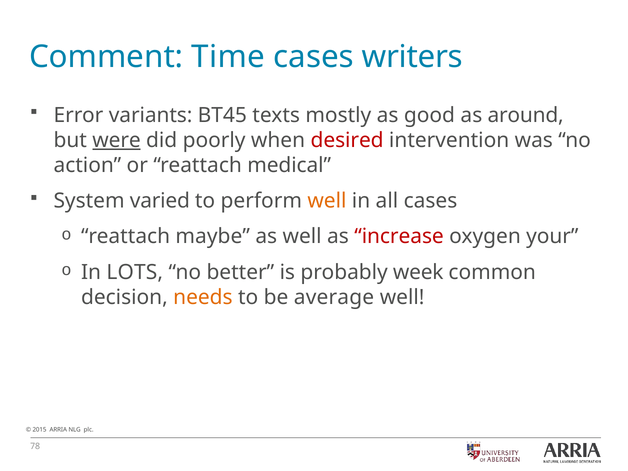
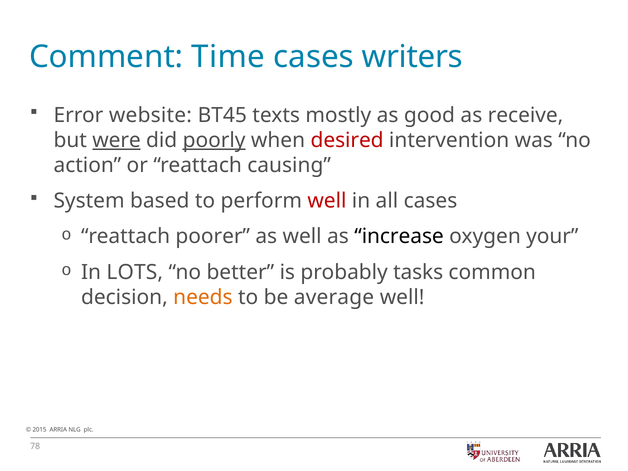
variants: variants -> website
around: around -> receive
poorly underline: none -> present
medical: medical -> causing
varied: varied -> based
well at (327, 201) colour: orange -> red
maybe: maybe -> poorer
increase colour: red -> black
week: week -> tasks
